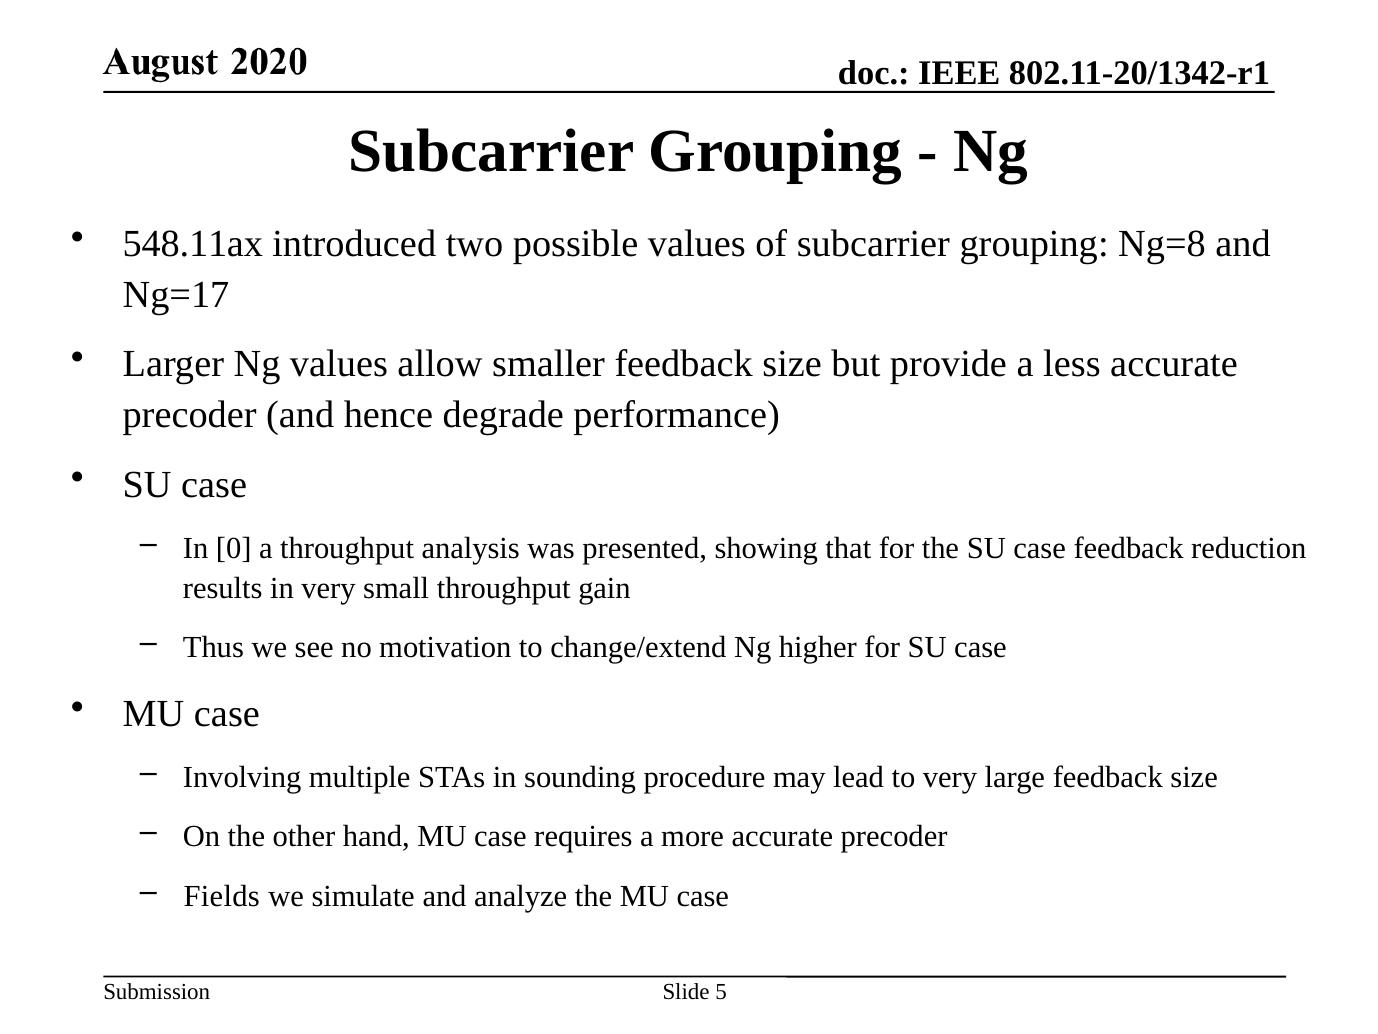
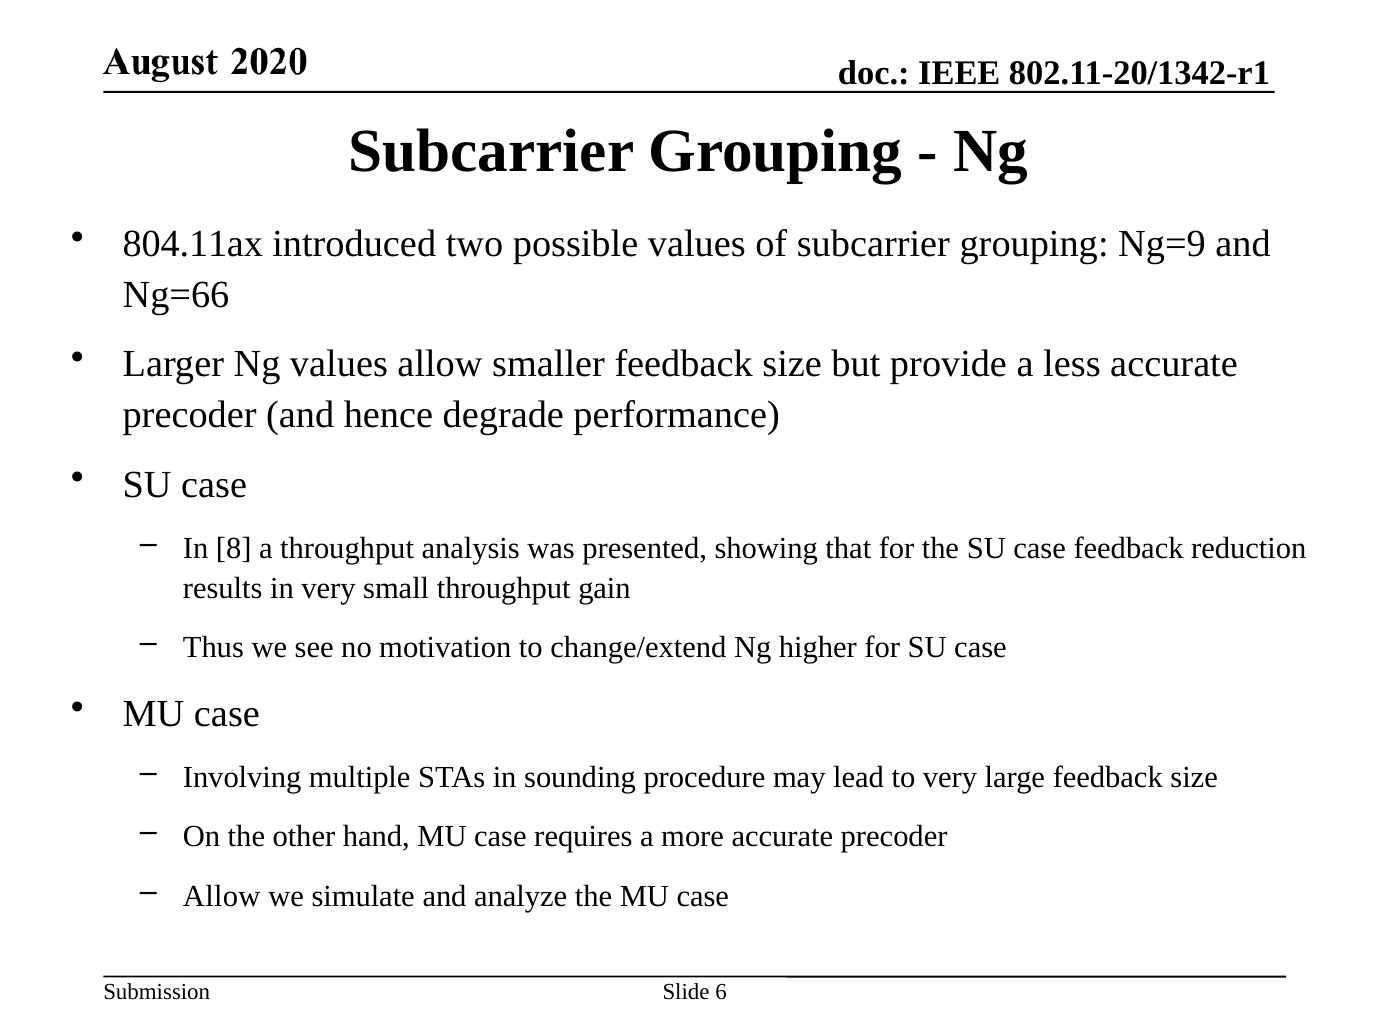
548.11ax: 548.11ax -> 804.11ax
Ng=8: Ng=8 -> Ng=9
Ng=17: Ng=17 -> Ng=66
0: 0 -> 8
Fields at (222, 896): Fields -> Allow
5: 5 -> 6
